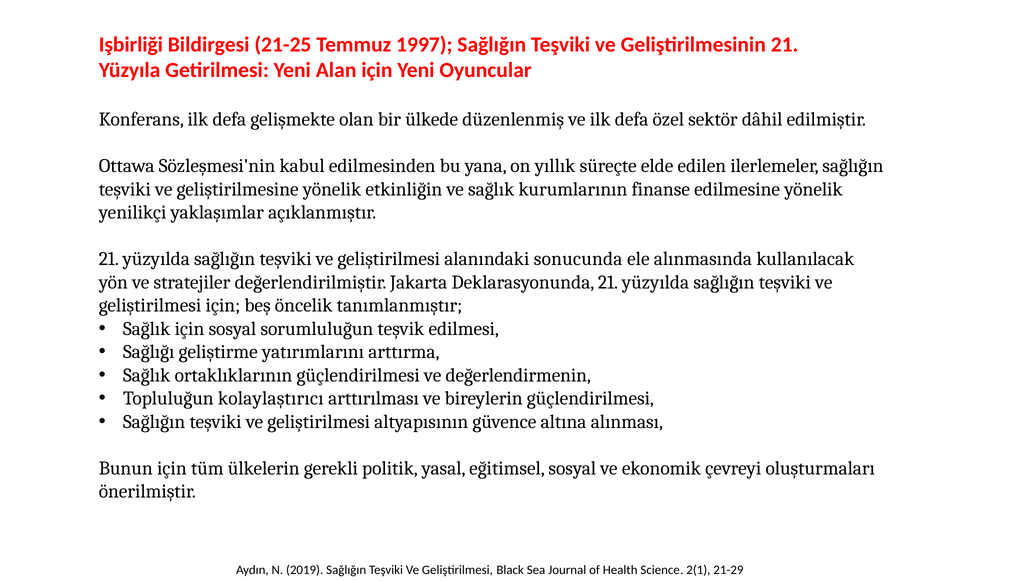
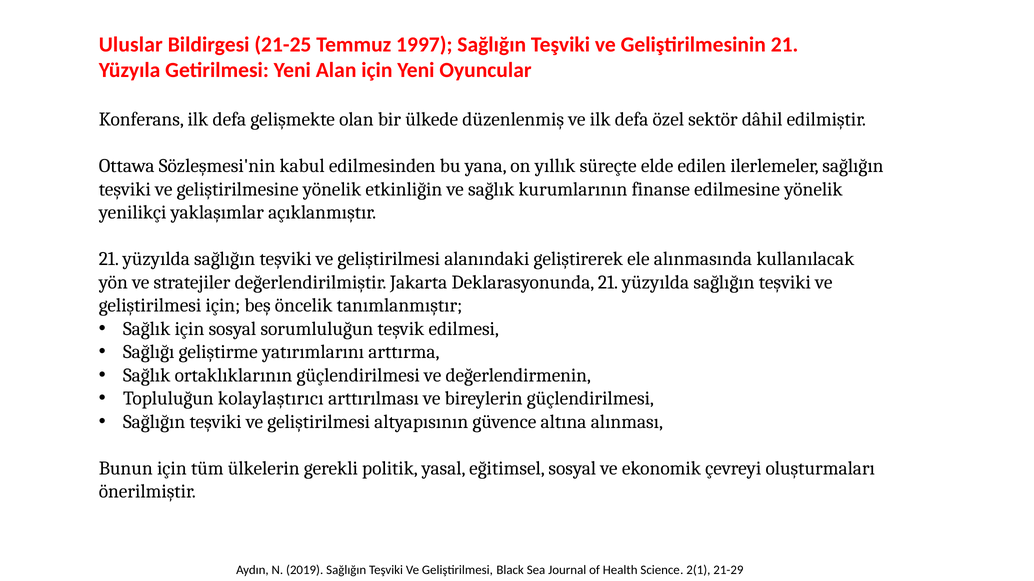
Işbirliği: Işbirliği -> Uluslar
sonucunda: sonucunda -> geliştirerek
